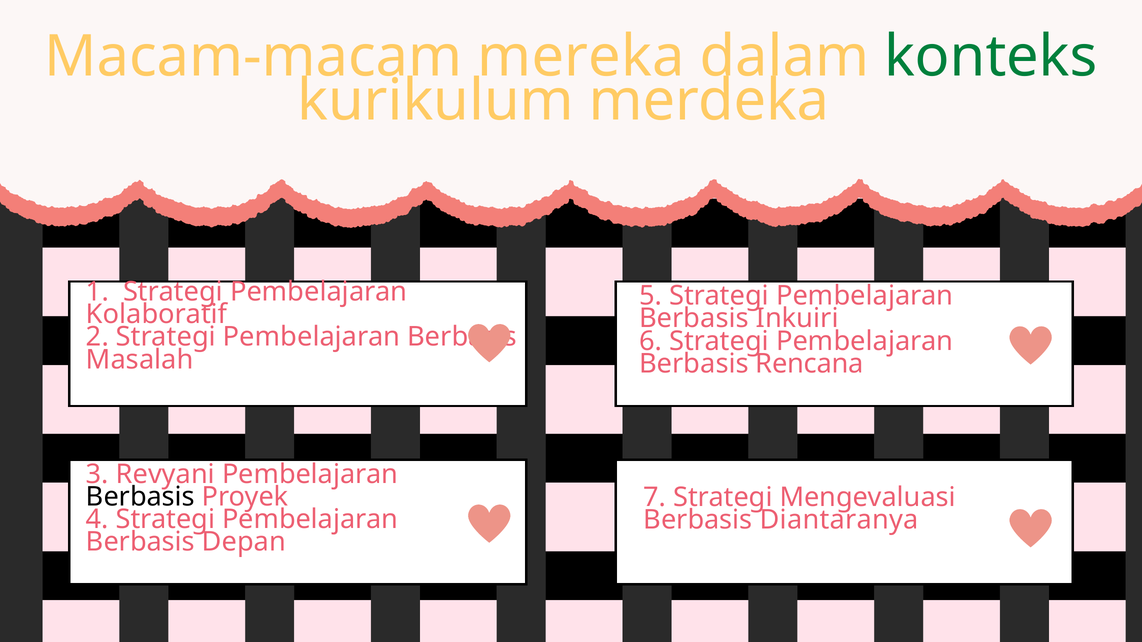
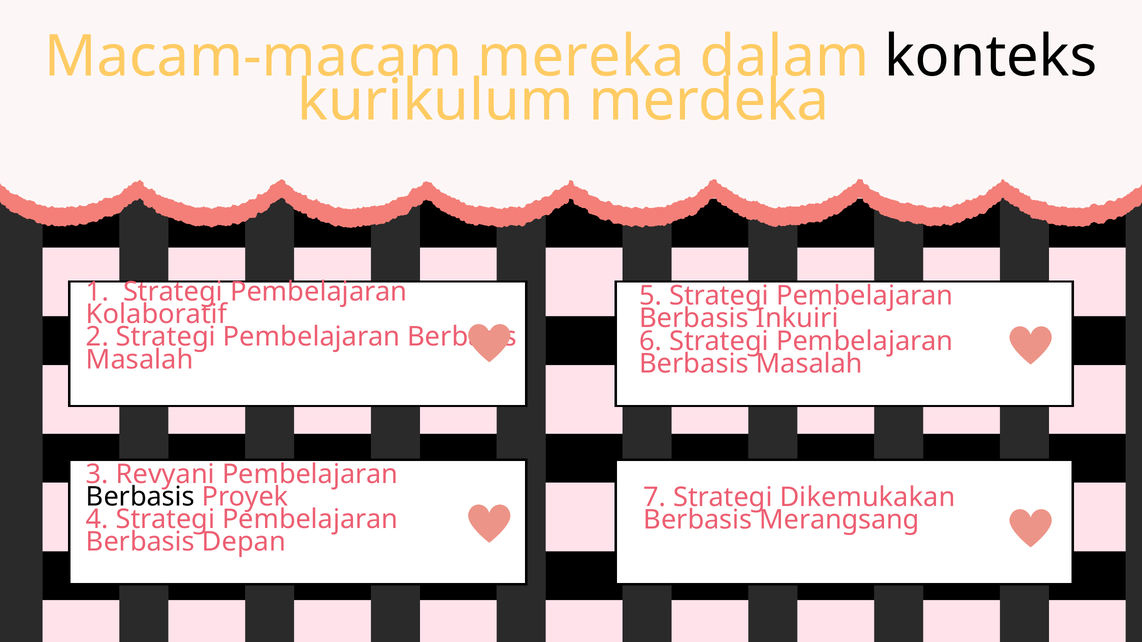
konteks colour: green -> black
Rencana at (809, 364): Rencana -> Masalah
Mengevaluasi: Mengevaluasi -> Dikemukakan
Diantaranya: Diantaranya -> Merangsang
